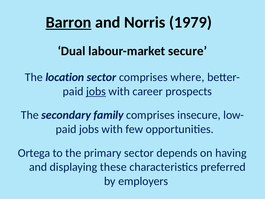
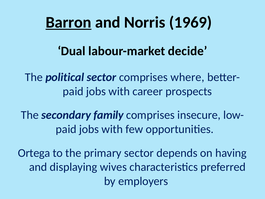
1979: 1979 -> 1969
secure: secure -> decide
location: location -> political
jobs at (96, 91) underline: present -> none
these: these -> wives
